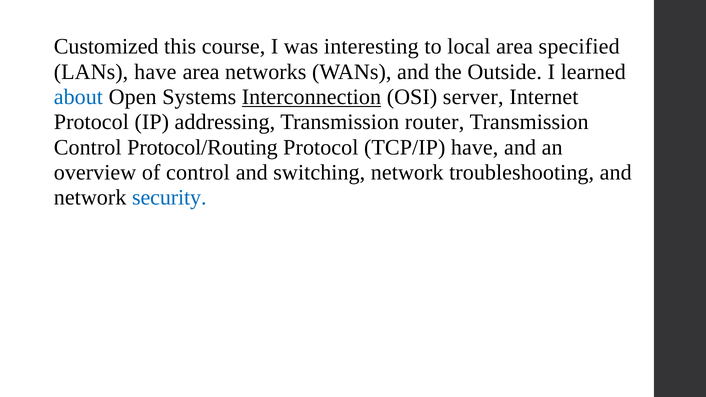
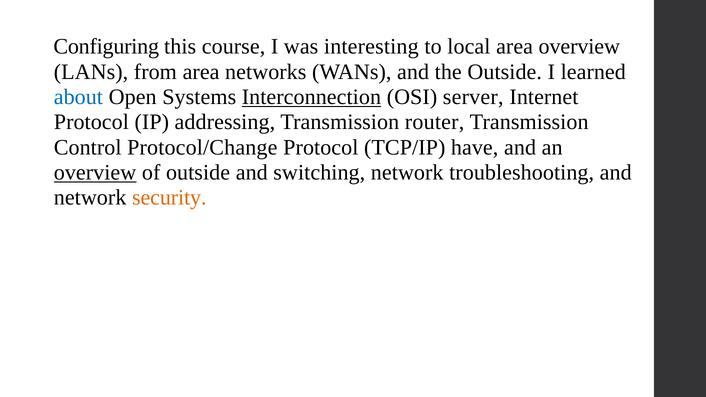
Customized: Customized -> Configuring
area specified: specified -> overview
LANs have: have -> from
Protocol/Routing: Protocol/Routing -> Protocol/Change
overview at (95, 173) underline: none -> present
of control: control -> outside
security colour: blue -> orange
